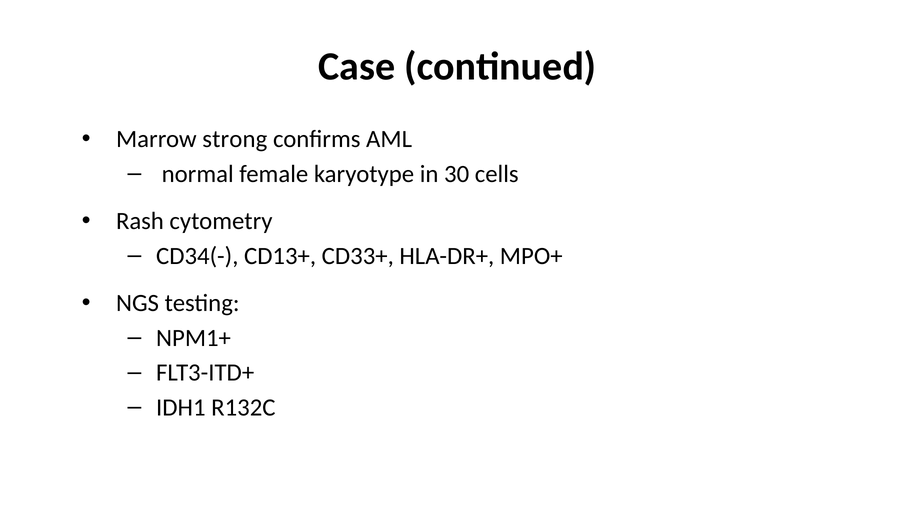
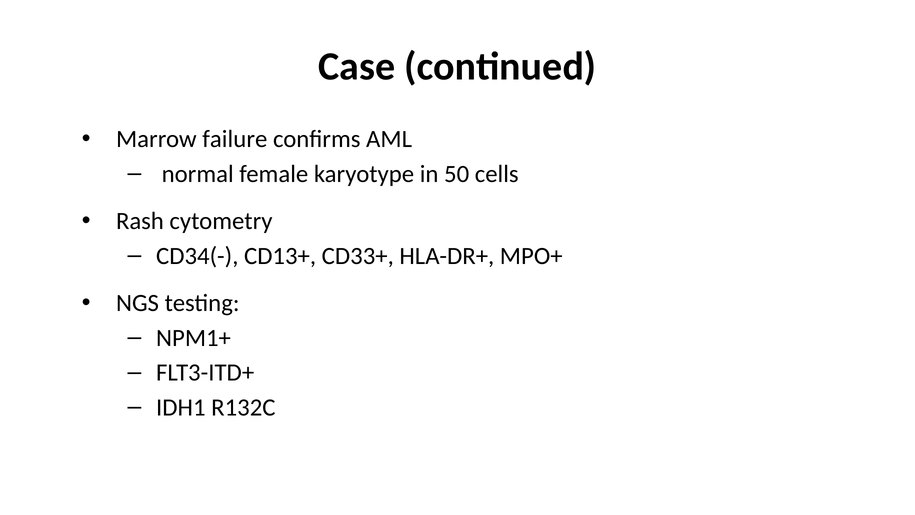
strong: strong -> failure
30: 30 -> 50
